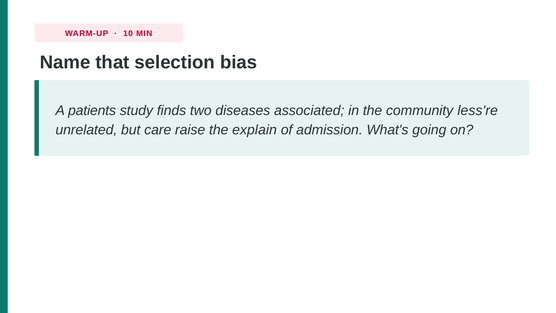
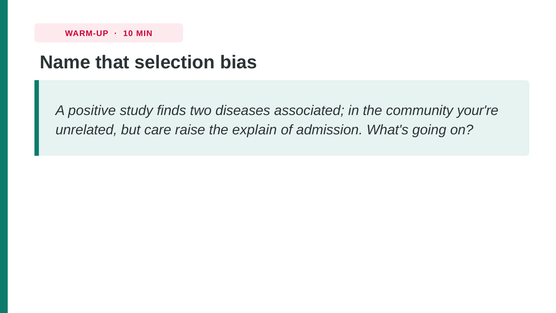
patients: patients -> positive
less're: less're -> your're
